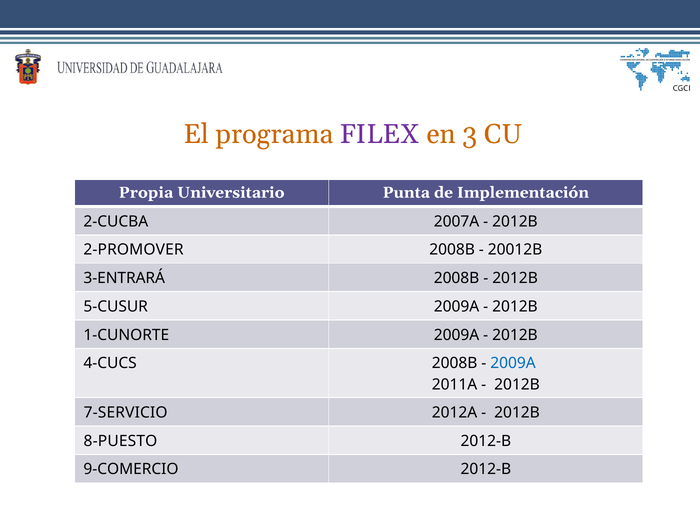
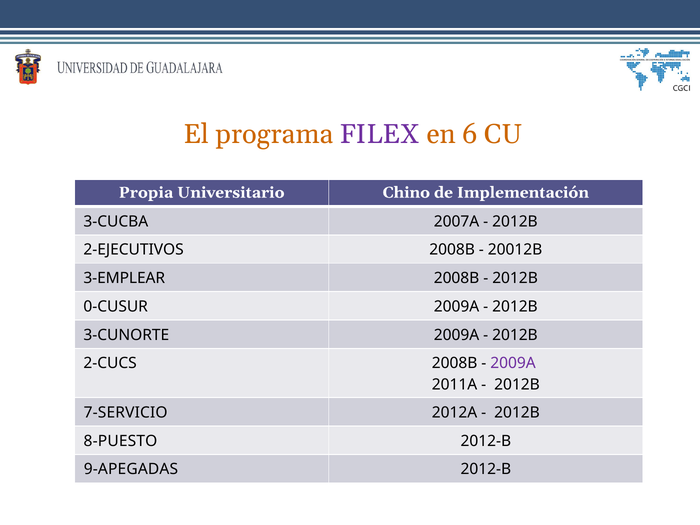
3: 3 -> 6
Punta: Punta -> Chino
2-CUCBA: 2-CUCBA -> 3-CUCBA
2-PROMOVER: 2-PROMOVER -> 2-EJECUTIVOS
3-ENTRARÁ: 3-ENTRARÁ -> 3-EMPLEAR
5-CUSUR: 5-CUSUR -> 0-CUSUR
1-CUNORTE: 1-CUNORTE -> 3-CUNORTE
4-CUCS: 4-CUCS -> 2-CUCS
2009A at (513, 363) colour: blue -> purple
9-COMERCIO: 9-COMERCIO -> 9-APEGADAS
